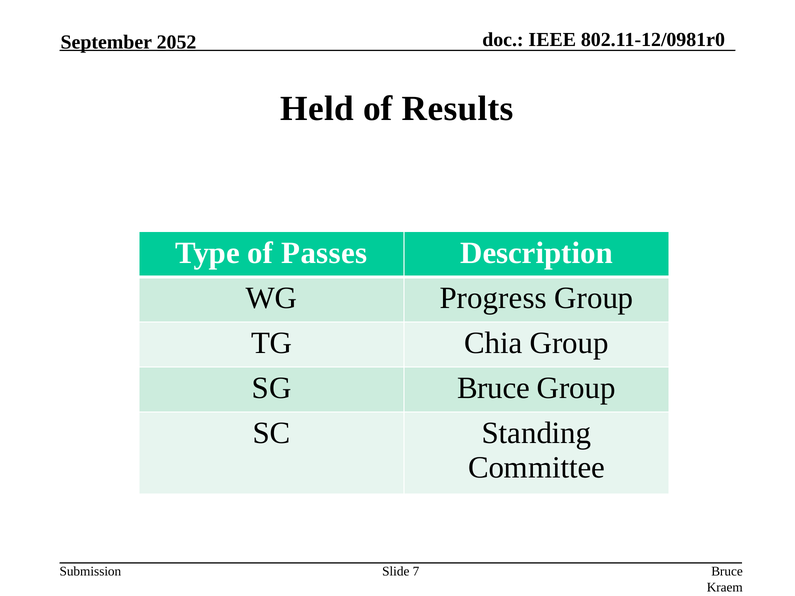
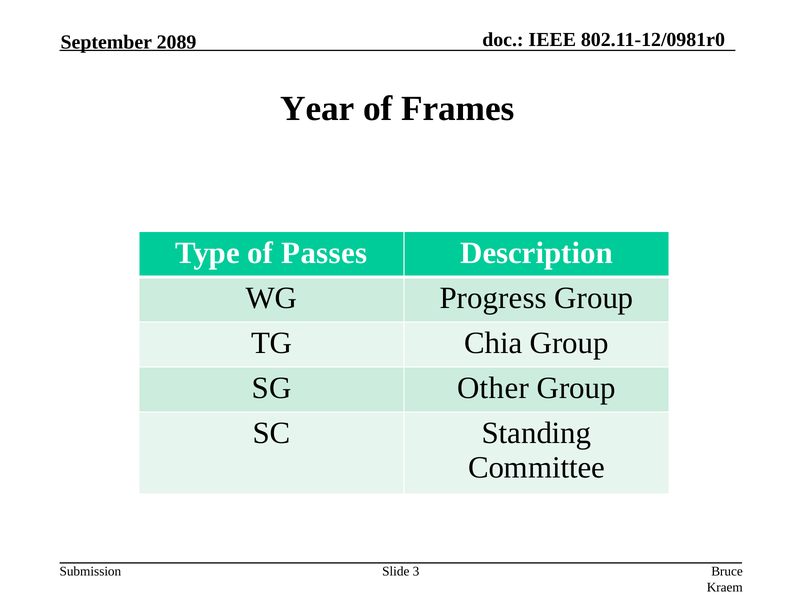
2052: 2052 -> 2089
Held: Held -> Year
Results: Results -> Frames
SG Bruce: Bruce -> Other
7: 7 -> 3
